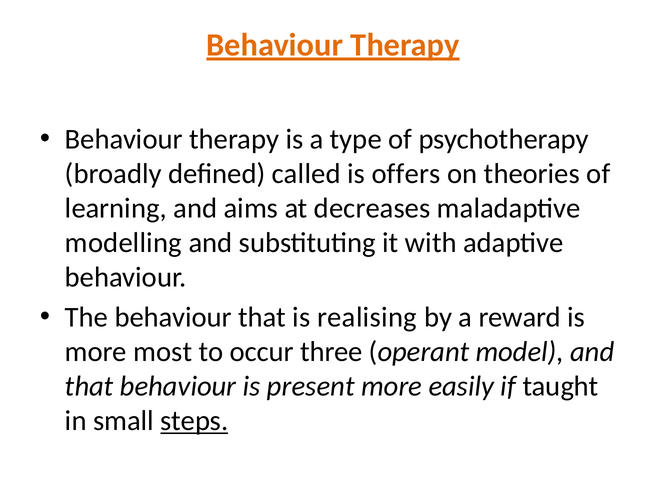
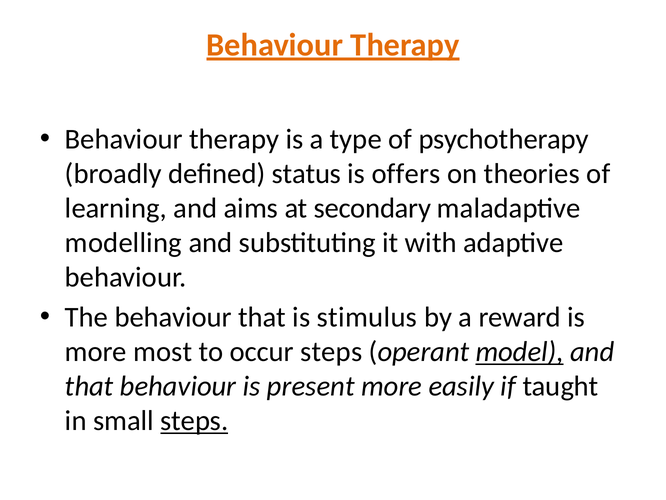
called: called -> status
decreases: decreases -> secondary
realising: realising -> stimulus
occur three: three -> steps
model underline: none -> present
